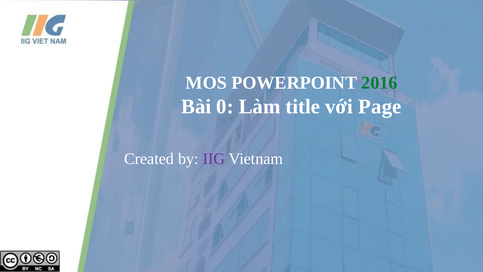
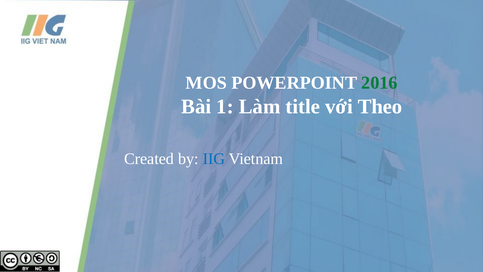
0: 0 -> 1
Page: Page -> Theo
IIG colour: purple -> blue
